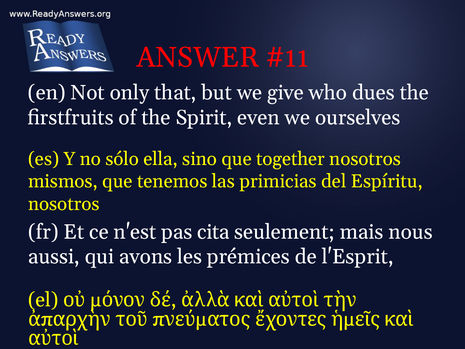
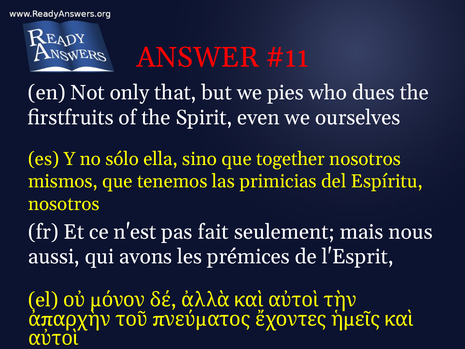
give: give -> pies
cita: cita -> fait
